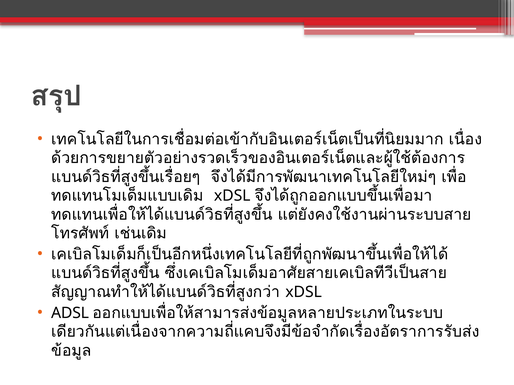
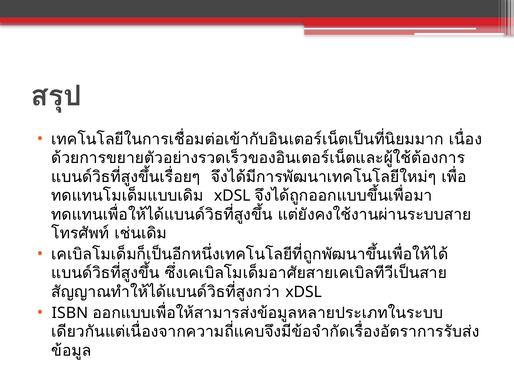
ADSL: ADSL -> ISBN
